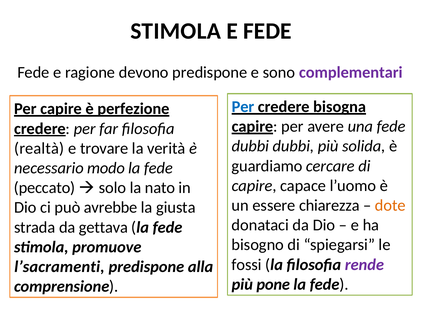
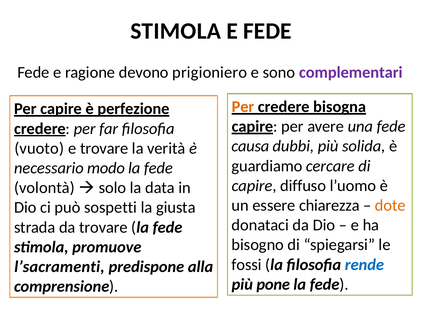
devono predispone: predispone -> prigioniero
Per at (243, 107) colour: blue -> orange
dubbi at (250, 146): dubbi -> causa
realtà: realtà -> vuoto
capace: capace -> diffuso
peccato: peccato -> volontà
nato: nato -> data
avrebbe: avrebbe -> sospetti
da gettava: gettava -> trovare
rende colour: purple -> blue
